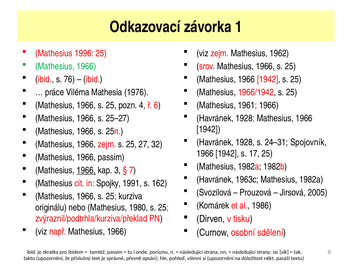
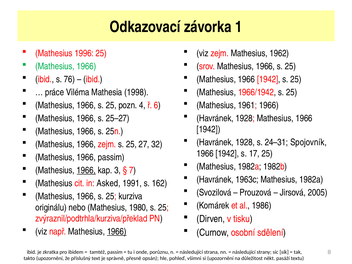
1976: 1976 -> 1998
Spojky: Spojky -> Asked
1966 at (117, 232) underline: none -> present
